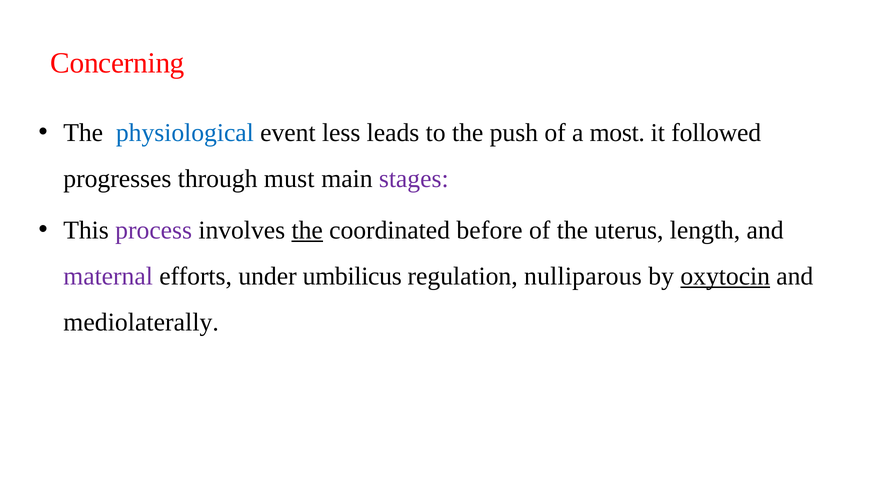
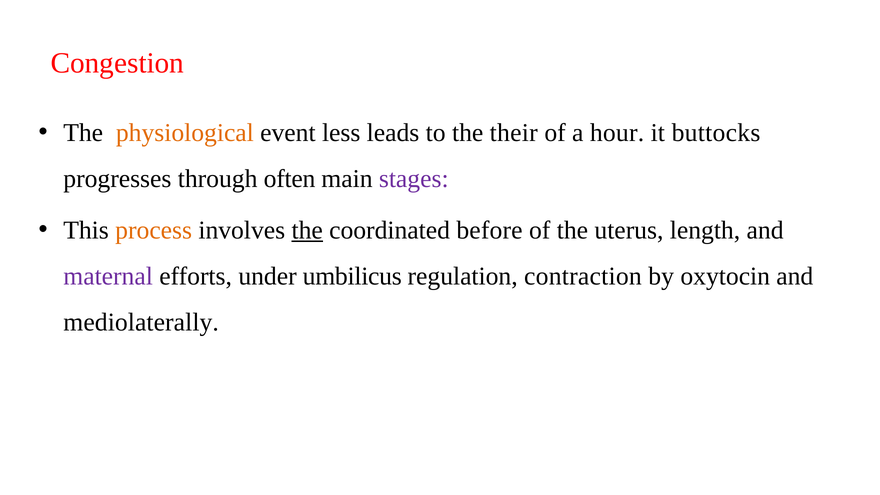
Concerning: Concerning -> Congestion
physiological colour: blue -> orange
push: push -> their
most: most -> hour
followed: followed -> buttocks
must: must -> often
process colour: purple -> orange
nulliparous: nulliparous -> contraction
oxytocin underline: present -> none
